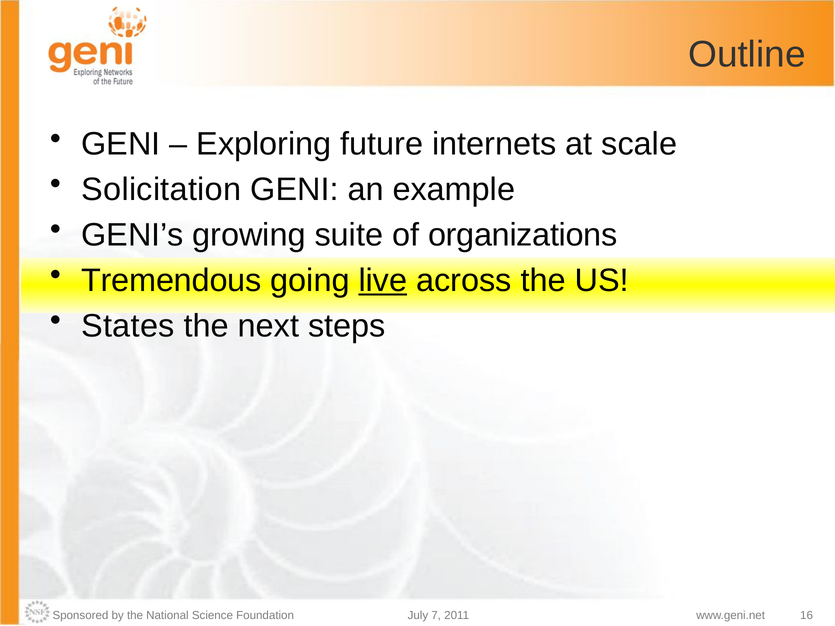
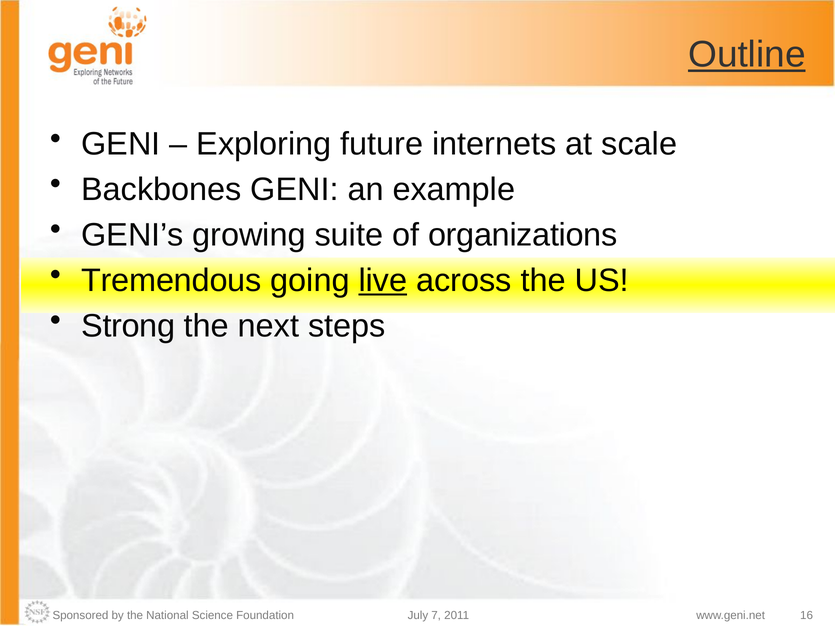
Outline underline: none -> present
Solicitation: Solicitation -> Backbones
States: States -> Strong
